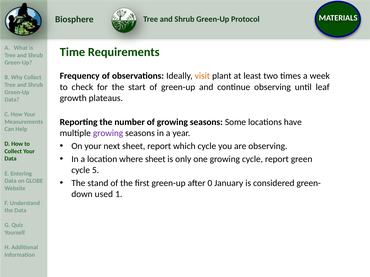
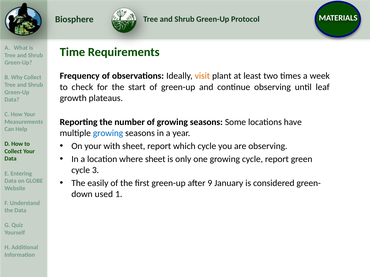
growing at (108, 133) colour: purple -> blue
next: next -> with
5: 5 -> 3
stand: stand -> easily
0: 0 -> 9
